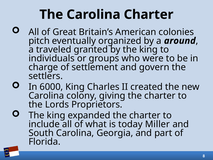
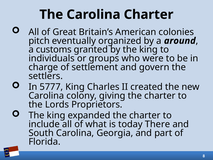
traveled: traveled -> customs
6000: 6000 -> 5777
Miller: Miller -> There
